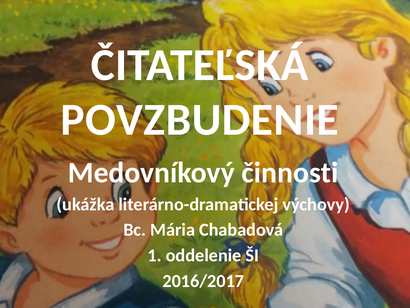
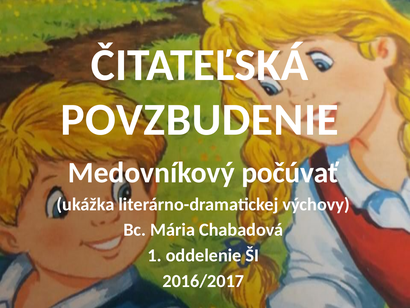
činnosti: činnosti -> počúvať
